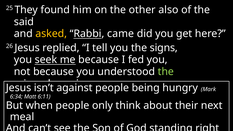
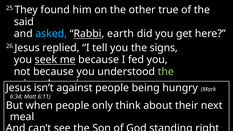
also: also -> true
asked colour: yellow -> light blue
came: came -> earth
